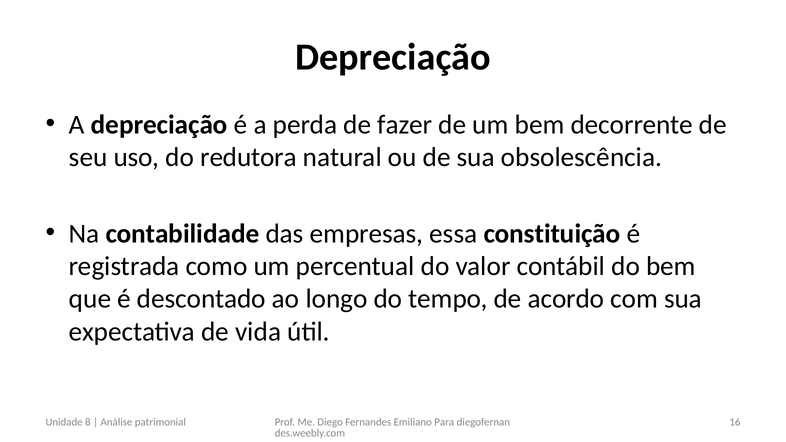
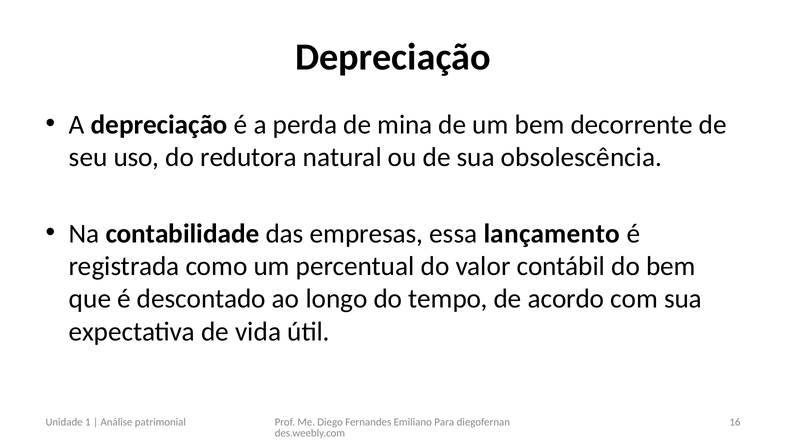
fazer: fazer -> mina
constituição: constituição -> lançamento
8: 8 -> 1
